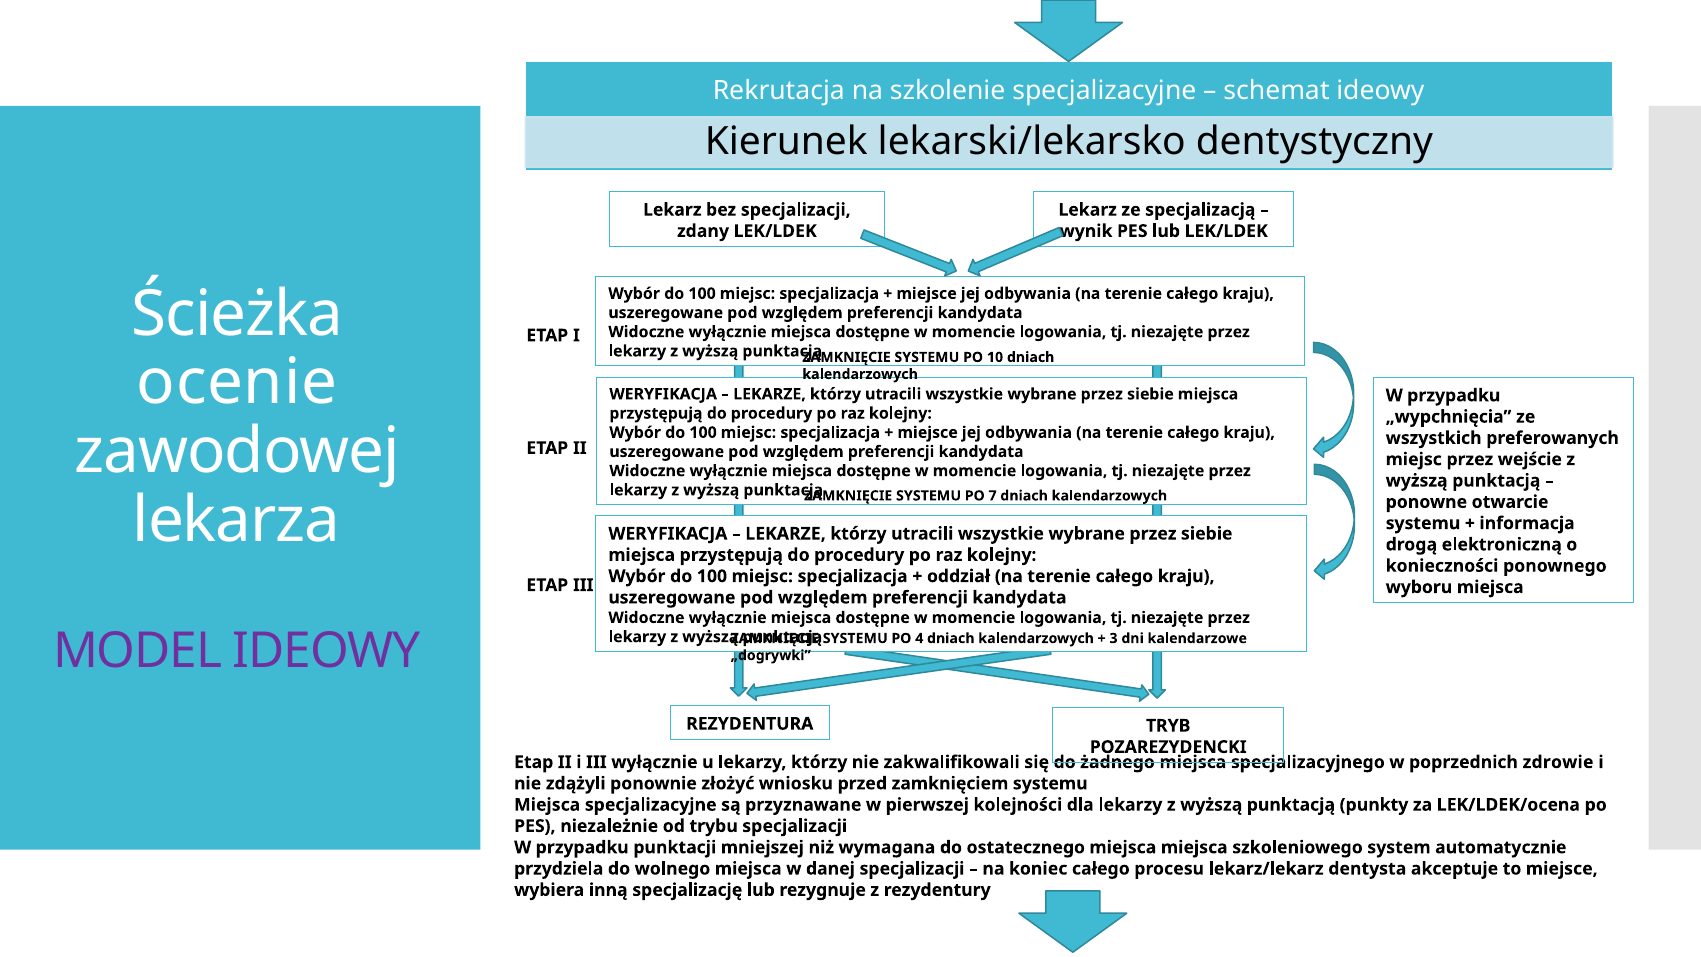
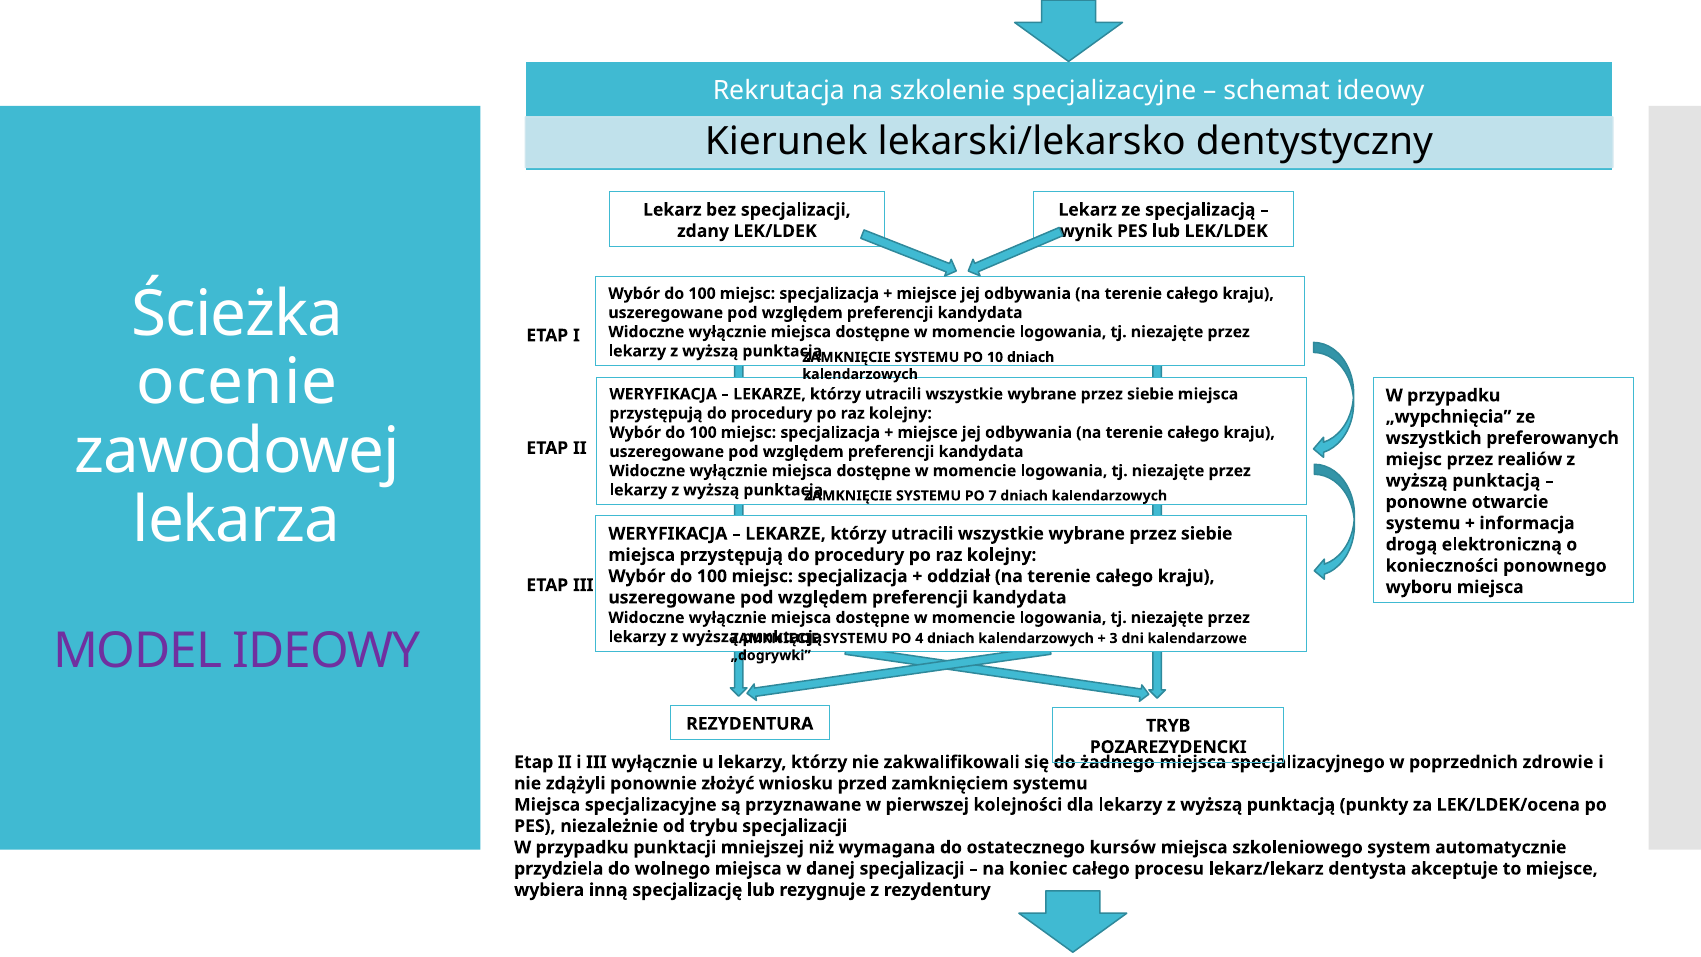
wejście: wejście -> realiów
ostatecznego miejsca: miejsca -> kursów
